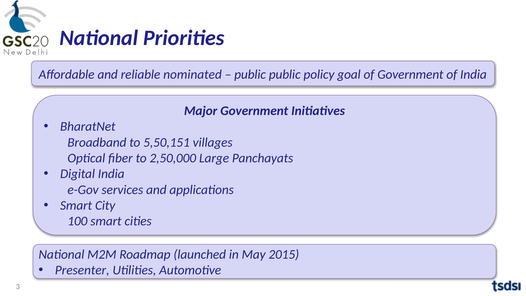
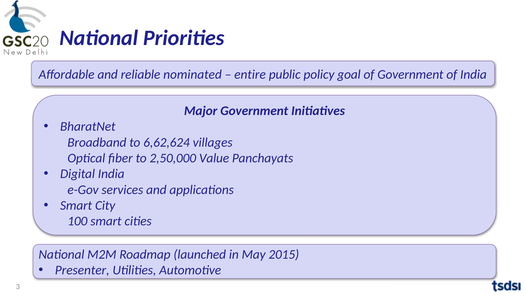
public at (250, 74): public -> entire
5,50,151: 5,50,151 -> 6,62,624
Large: Large -> Value
